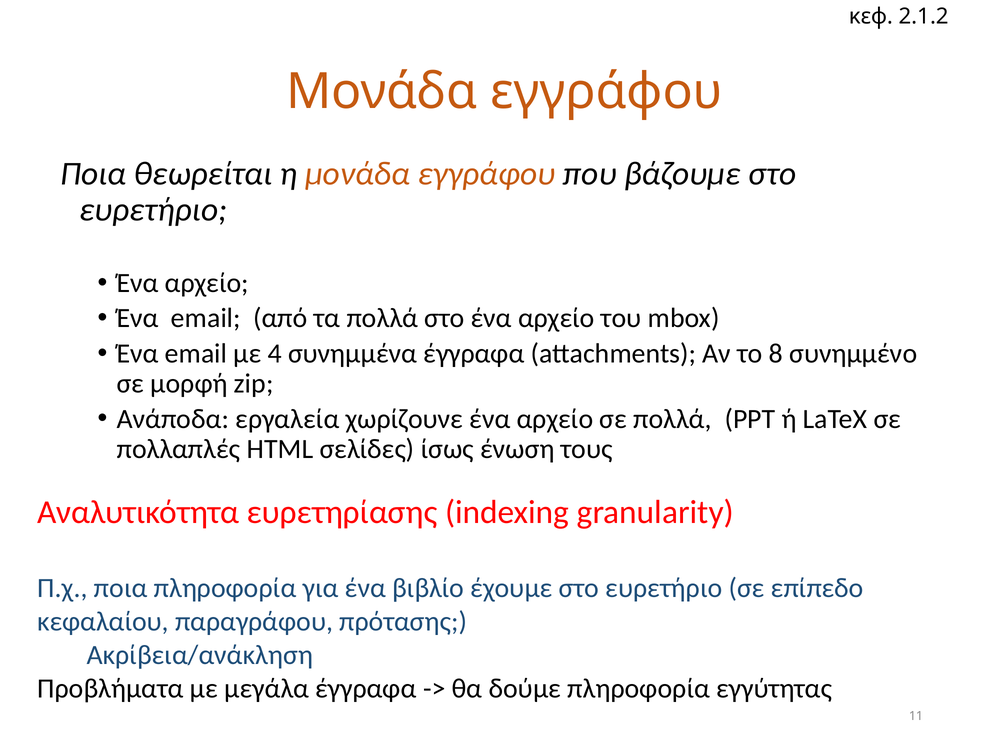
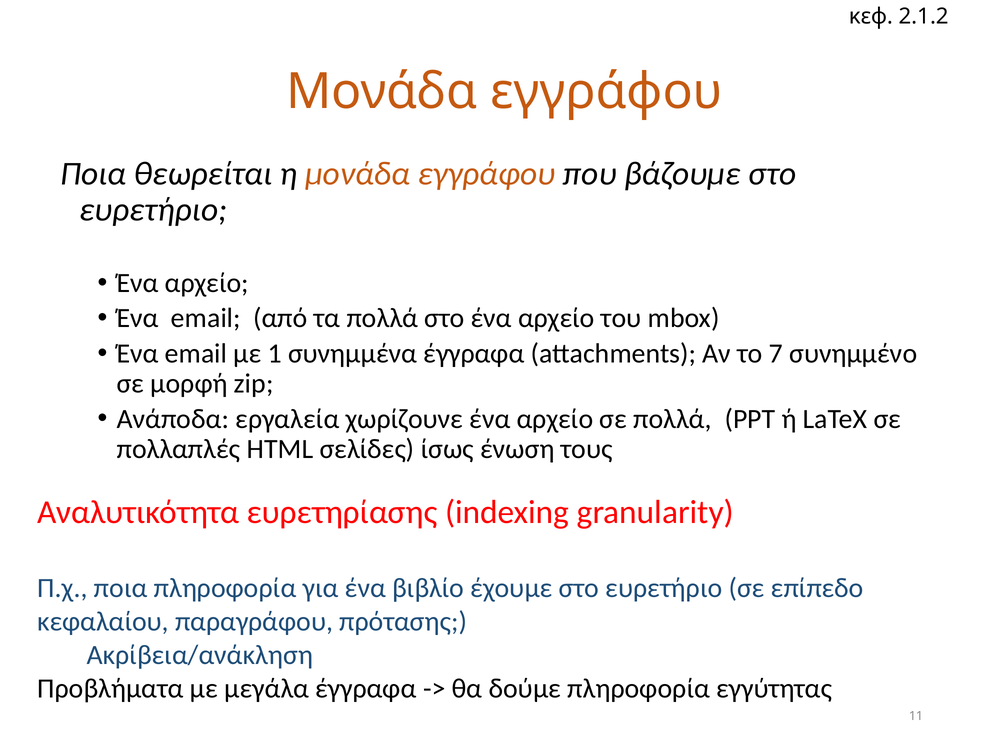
4: 4 -> 1
8: 8 -> 7
